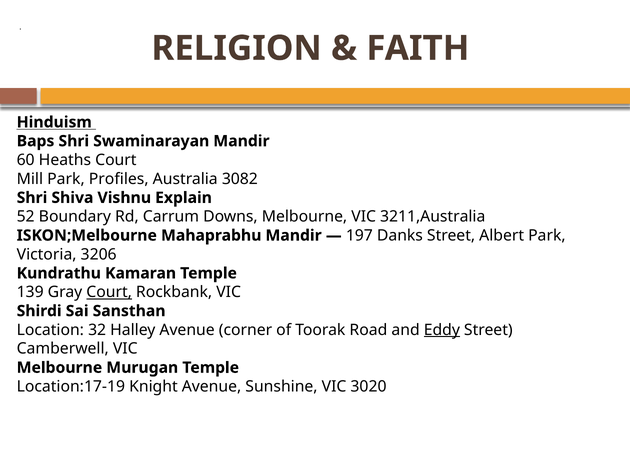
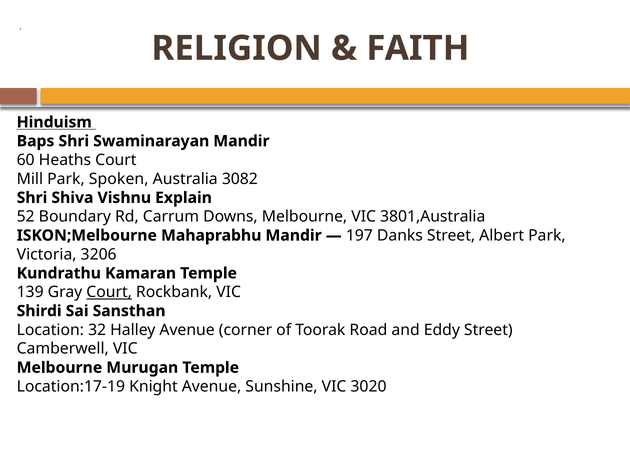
Profiles: Profiles -> Spoken
3211,Australia: 3211,Australia -> 3801,Australia
Eddy underline: present -> none
